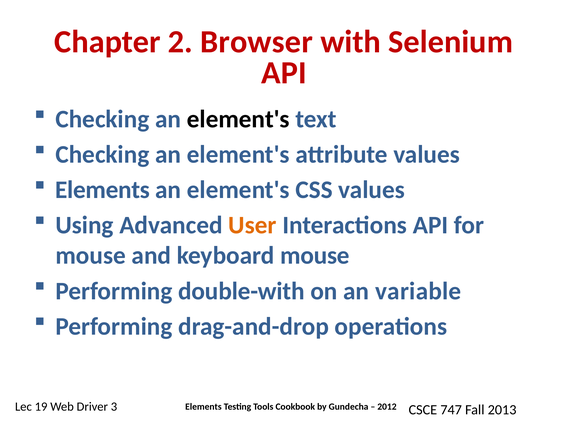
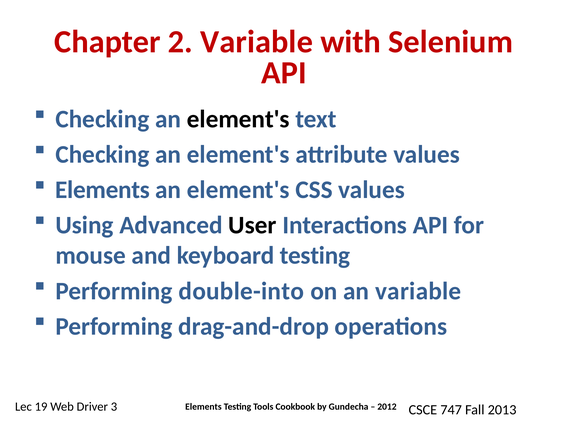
2 Browser: Browser -> Variable
User colour: orange -> black
keyboard mouse: mouse -> testing
double-with: double-with -> double-into
